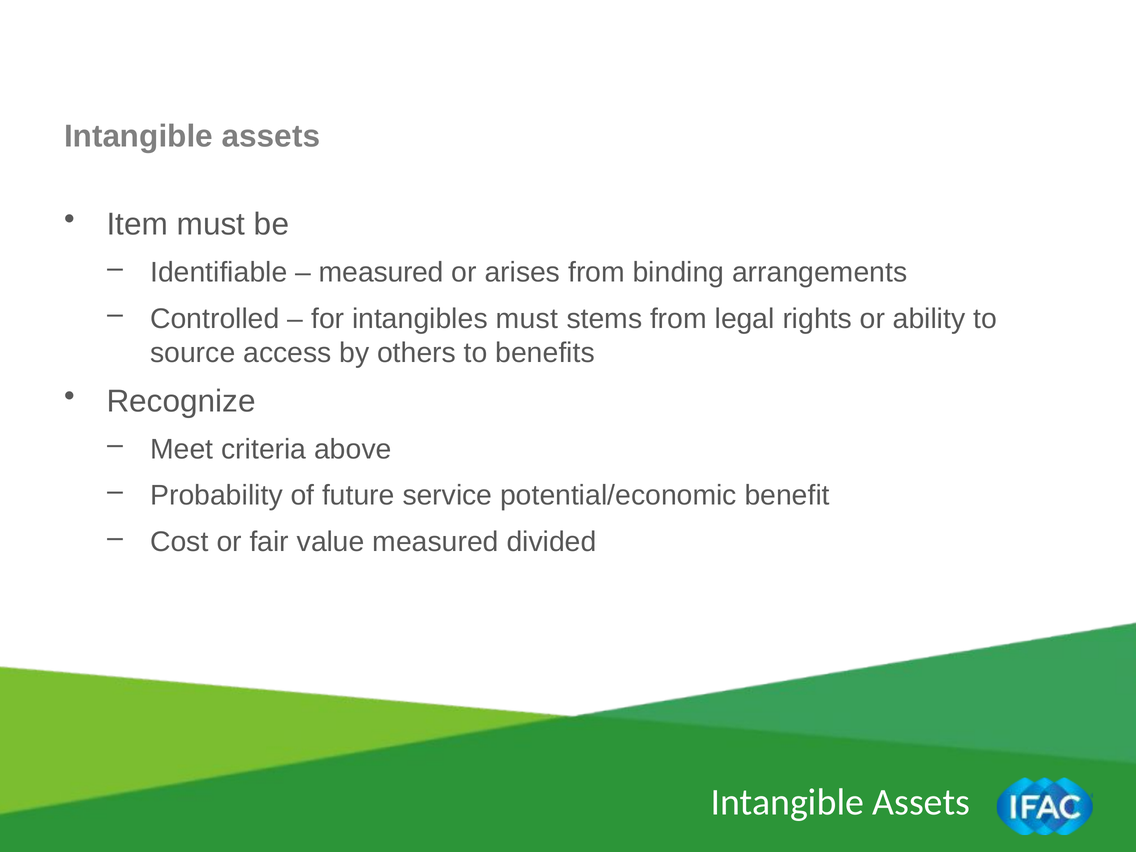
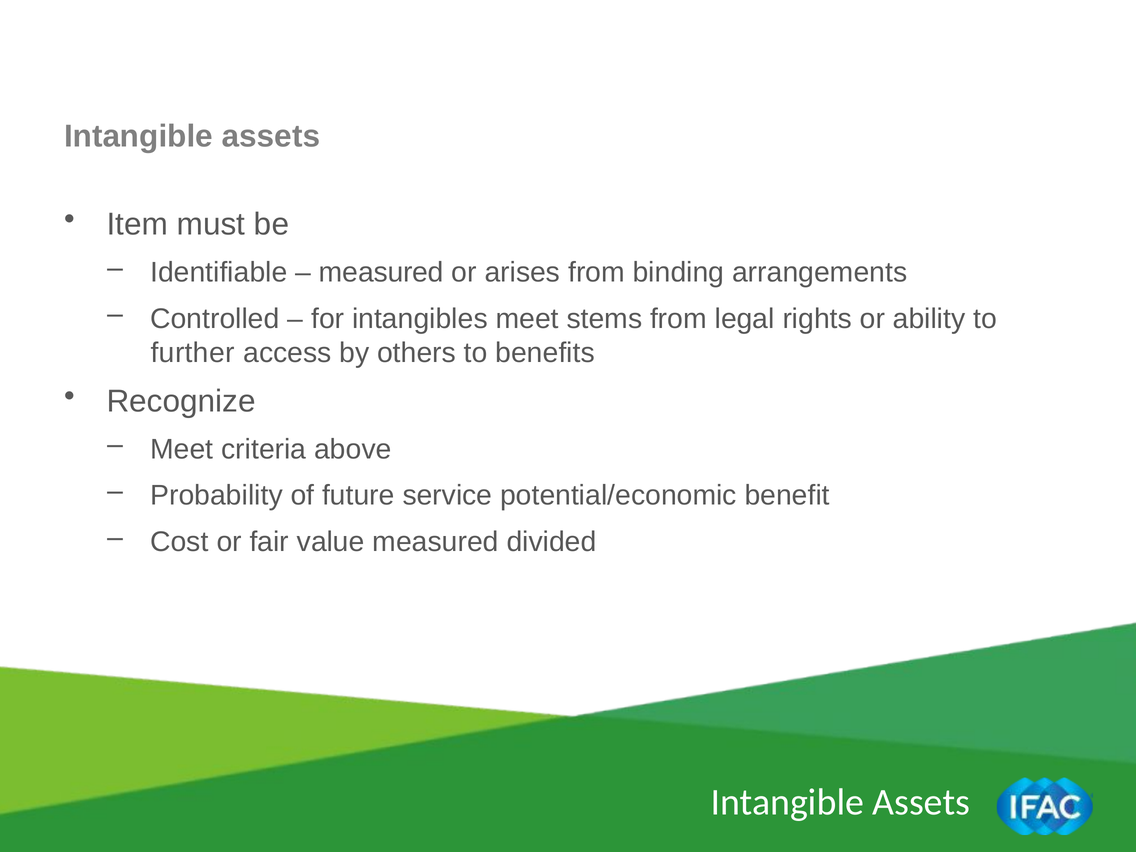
intangibles must: must -> meet
source: source -> further
